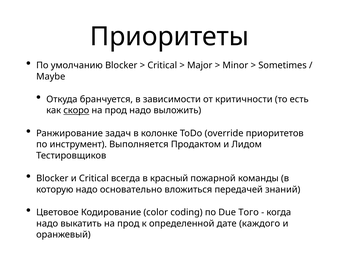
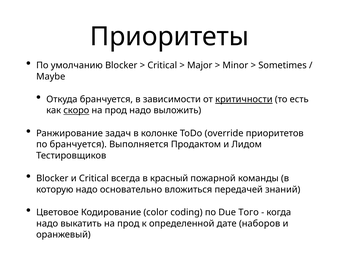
критичности underline: none -> present
по инструмент: инструмент -> бранчуется
каждого: каждого -> наборов
